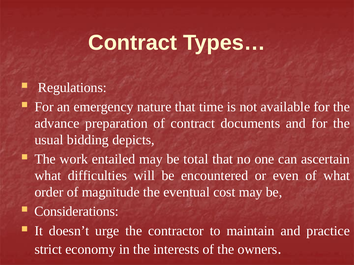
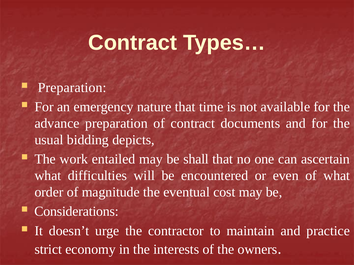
Regulations at (72, 88): Regulations -> Preparation
total: total -> shall
